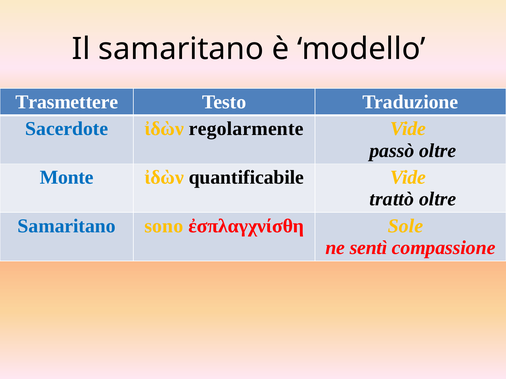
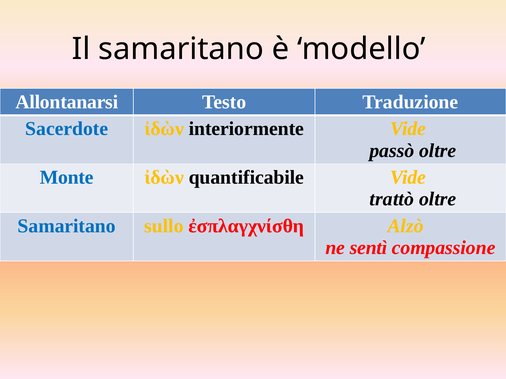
Trasmettere: Trasmettere -> Allontanarsi
regolarmente: regolarmente -> interiormente
sono: sono -> sullo
Sole: Sole -> Alzò
